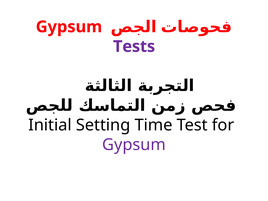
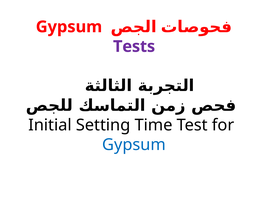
Gypsum at (134, 145) colour: purple -> blue
